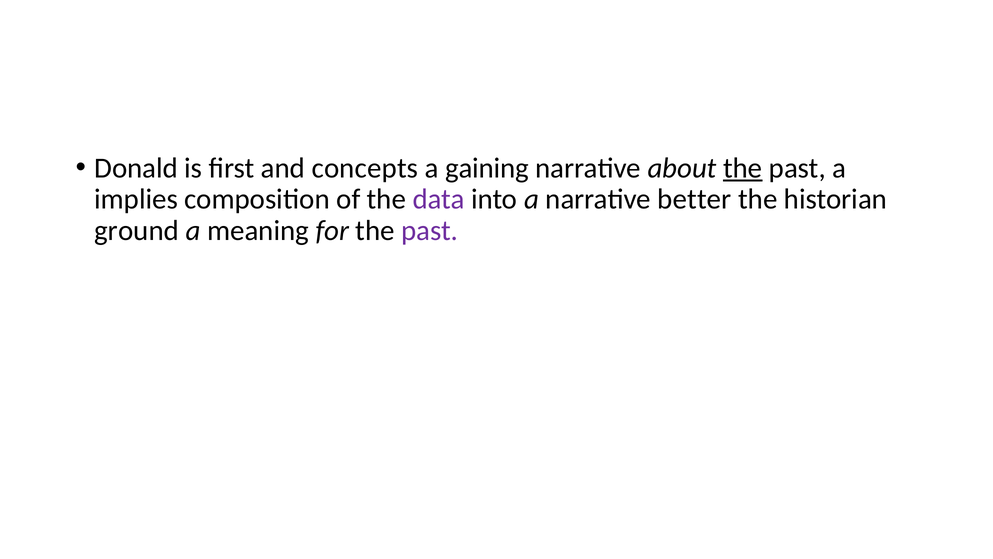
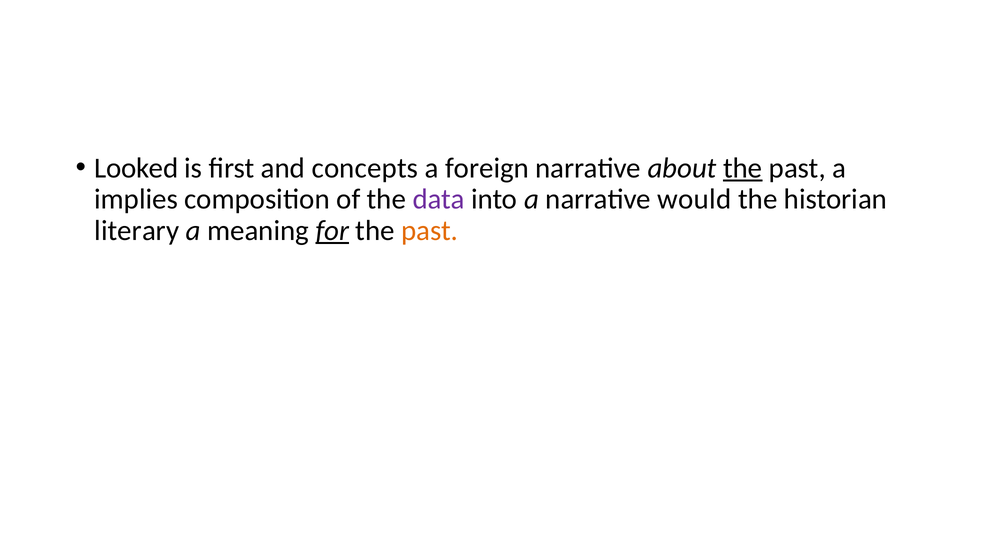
Donald: Donald -> Looked
gaining: gaining -> foreign
better: better -> would
ground: ground -> literary
for underline: none -> present
past at (430, 230) colour: purple -> orange
